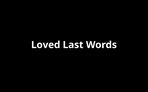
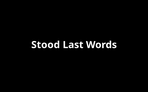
Loved: Loved -> Stood
